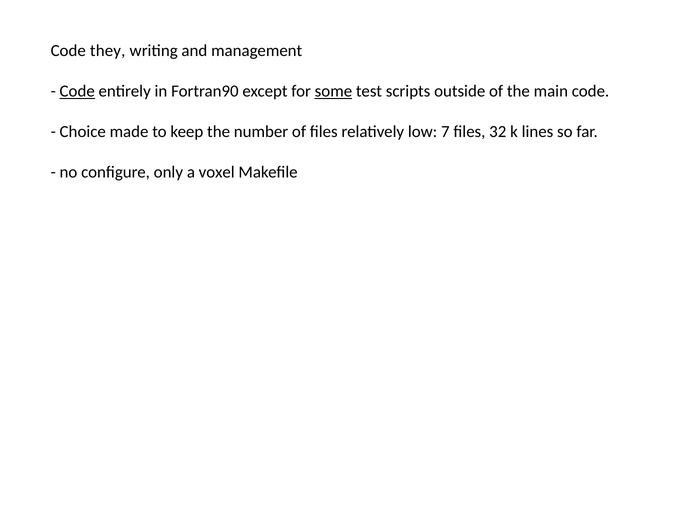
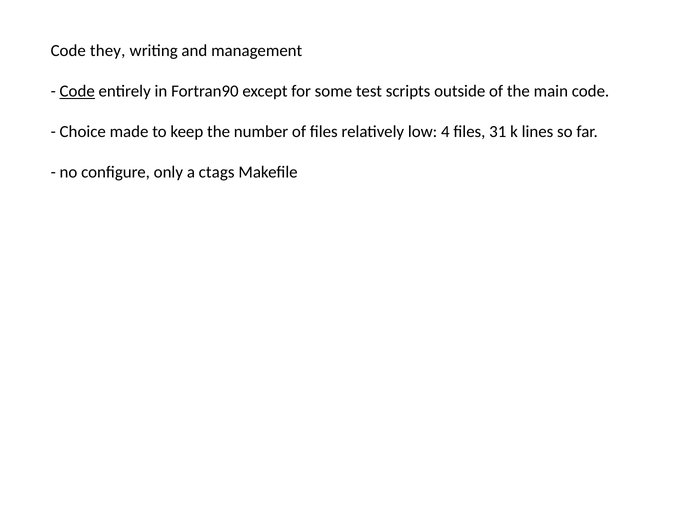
some underline: present -> none
7: 7 -> 4
32: 32 -> 31
voxel: voxel -> ctags
